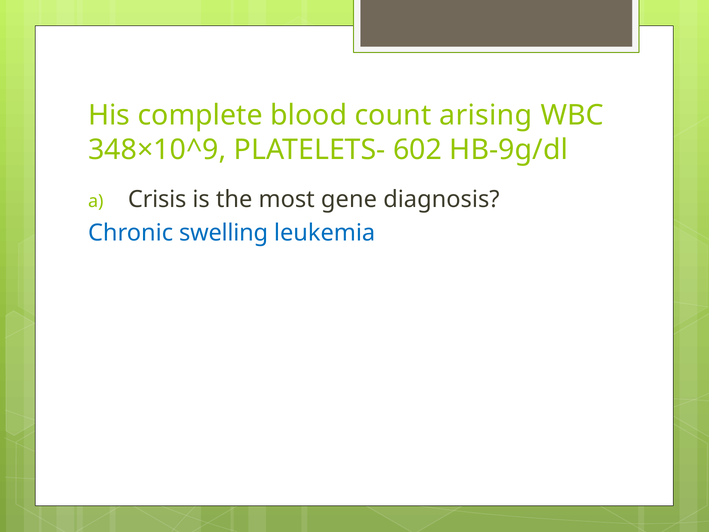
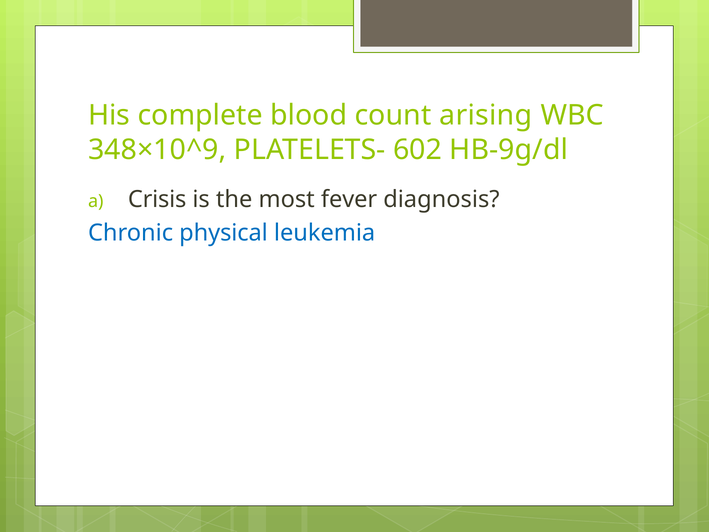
gene: gene -> fever
swelling: swelling -> physical
